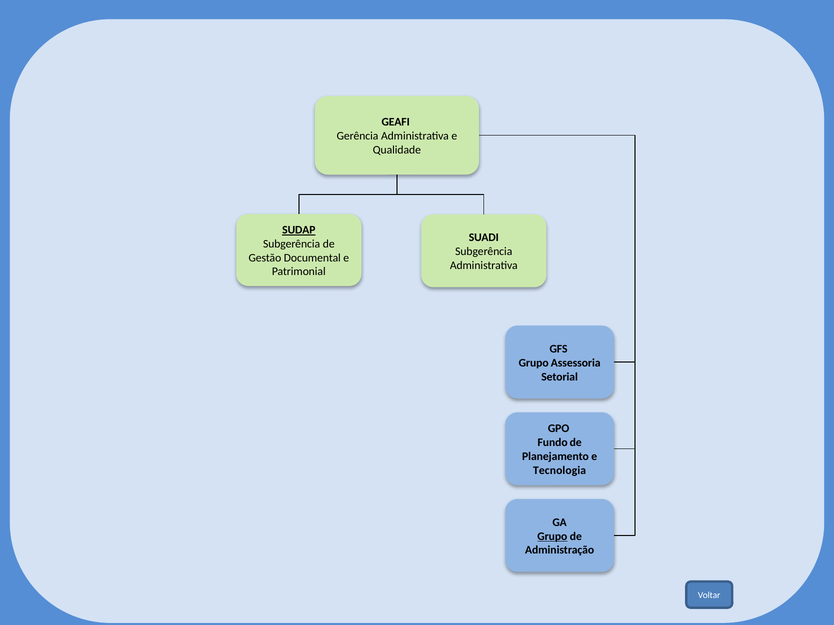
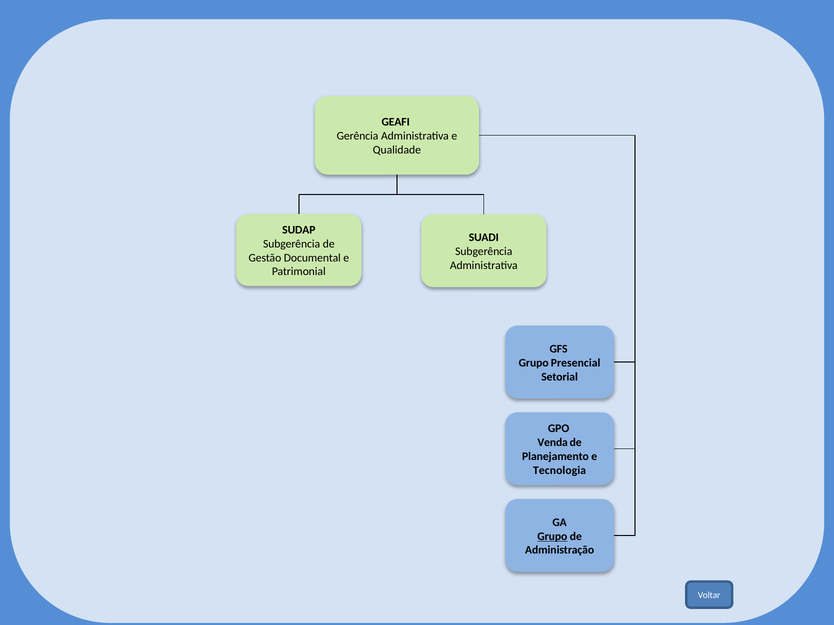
SUDAP underline: present -> none
Assessoria: Assessoria -> Presencial
Fundo: Fundo -> Venda
